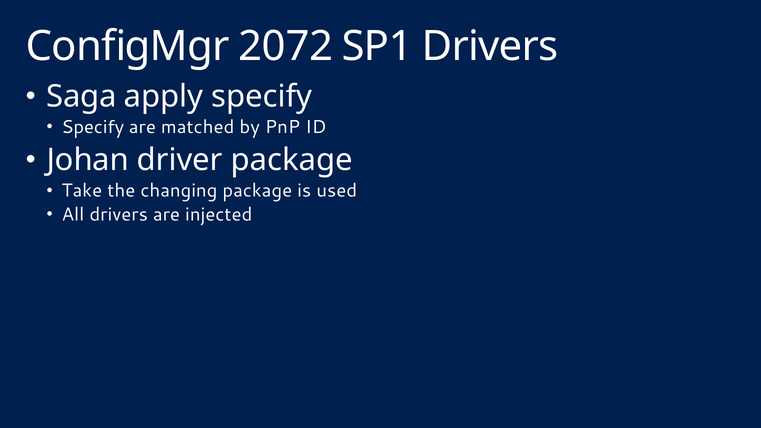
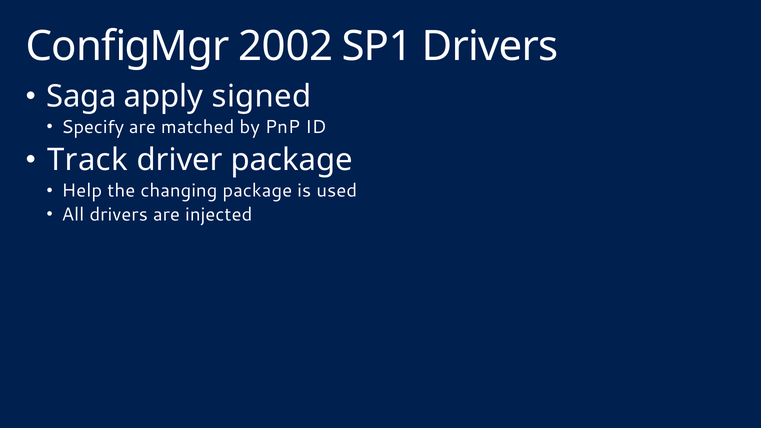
2072: 2072 -> 2002
apply specify: specify -> signed
Johan: Johan -> Track
Take: Take -> Help
